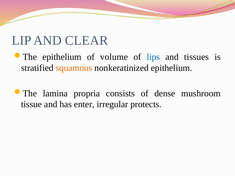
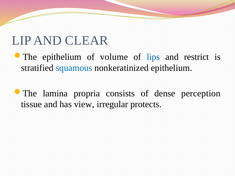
tissues: tissues -> restrict
squamous colour: orange -> blue
mushroom: mushroom -> perception
enter: enter -> view
